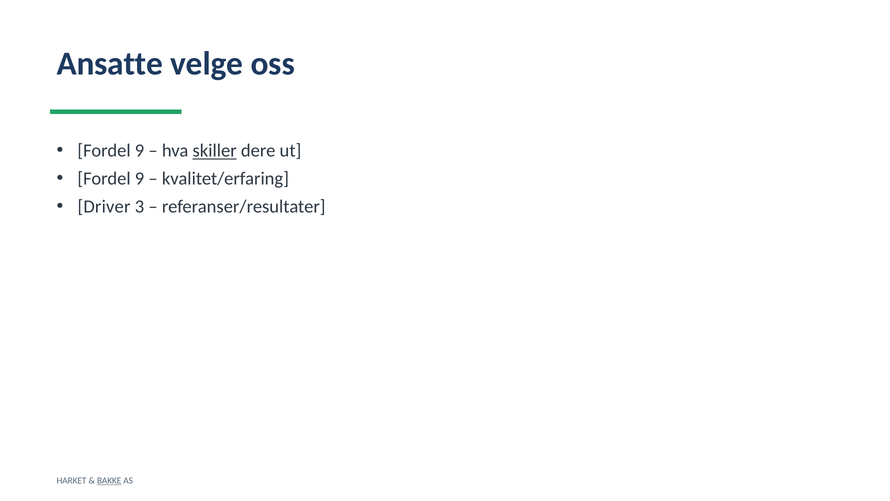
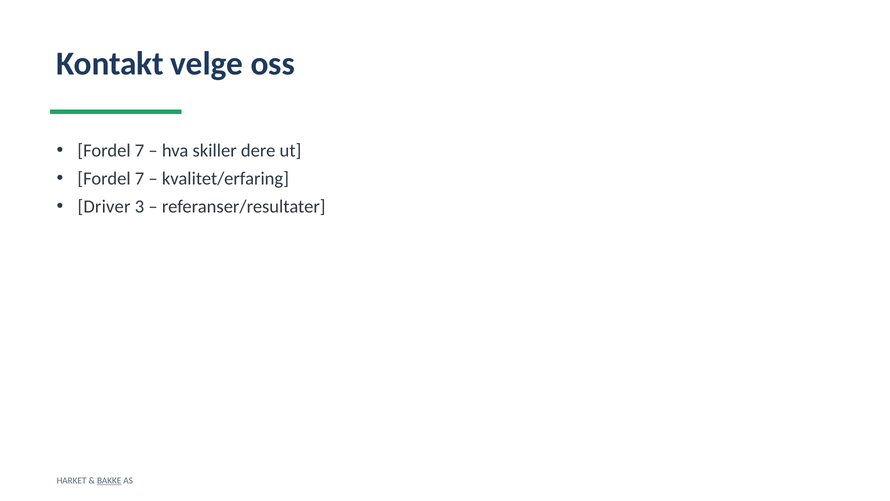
Ansatte: Ansatte -> Kontakt
9 at (140, 151): 9 -> 7
skiller underline: present -> none
9 at (140, 179): 9 -> 7
